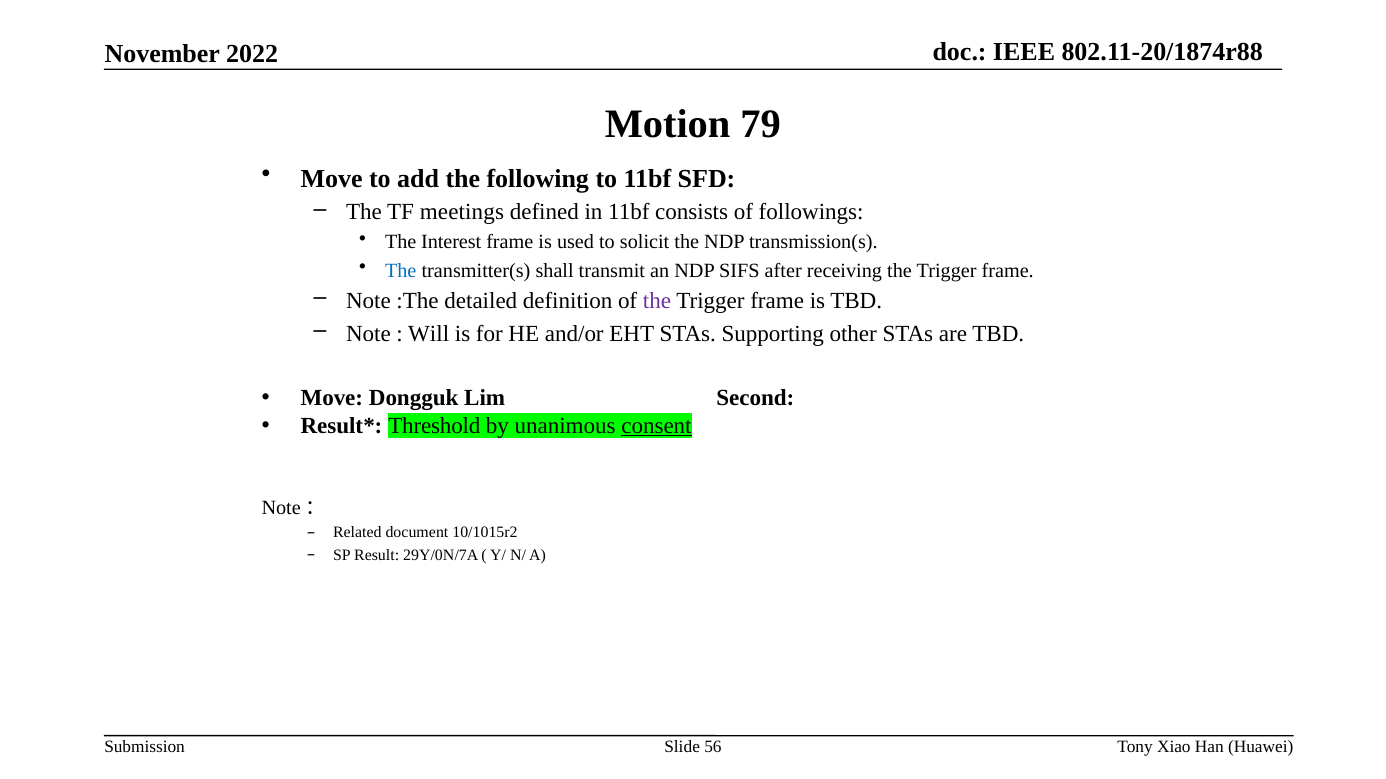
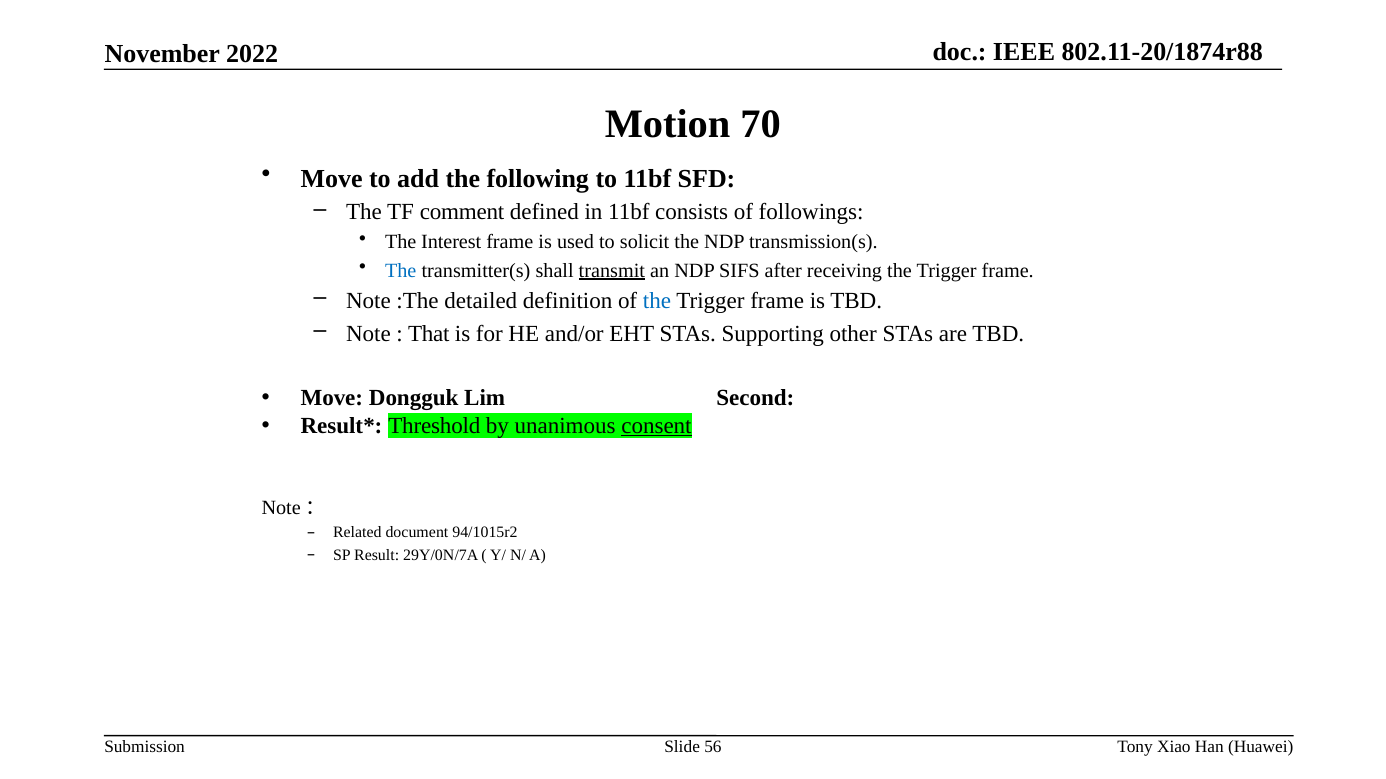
79: 79 -> 70
meetings: meetings -> comment
transmit underline: none -> present
the at (657, 301) colour: purple -> blue
Will: Will -> That
10/1015r2: 10/1015r2 -> 94/1015r2
